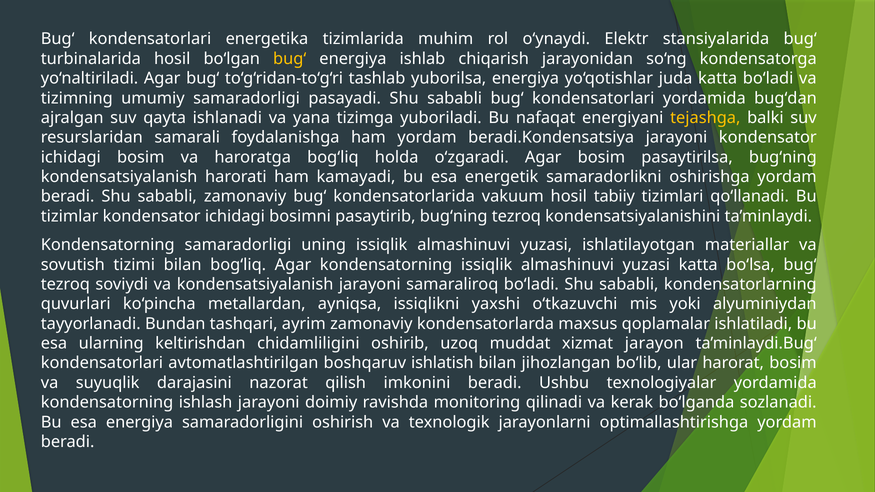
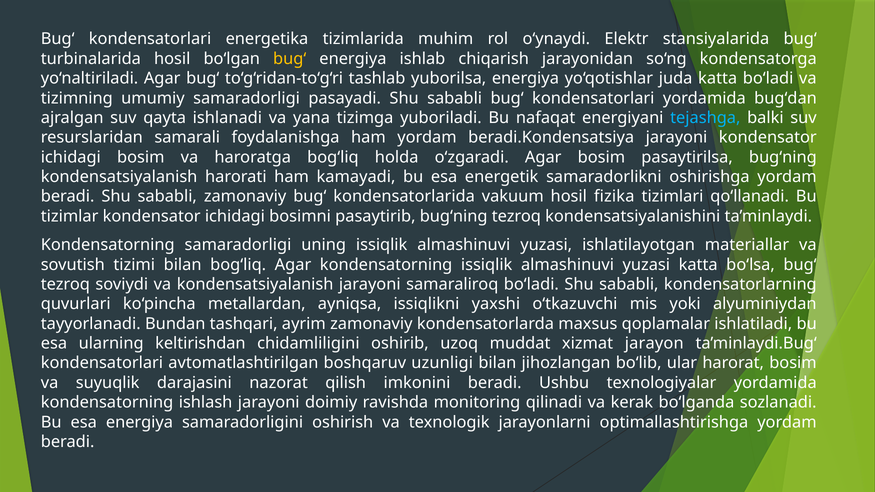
tejashga colour: yellow -> light blue
tabiiy: tabiiy -> fizika
ishlatish: ishlatish -> uzunligi
